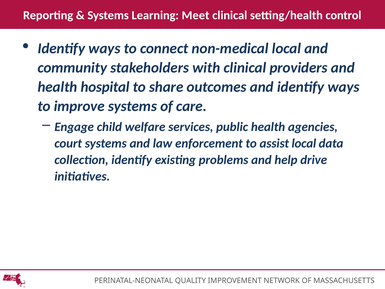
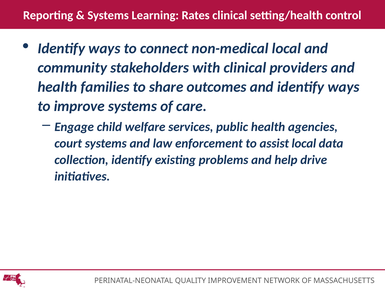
Meet: Meet -> Rates
hospital: hospital -> families
